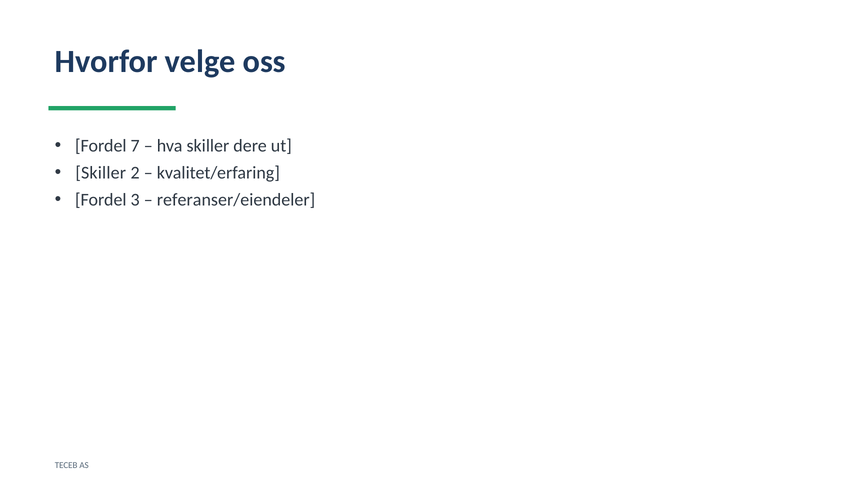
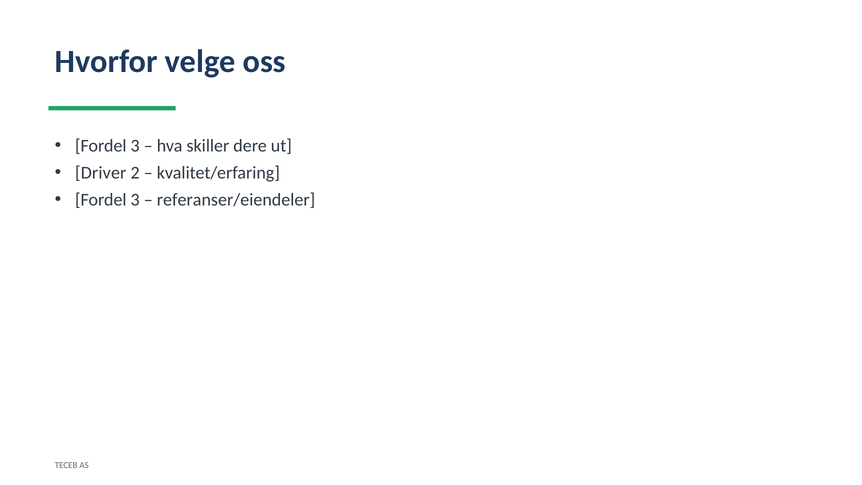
7 at (135, 146): 7 -> 3
Skiller at (101, 173): Skiller -> Driver
